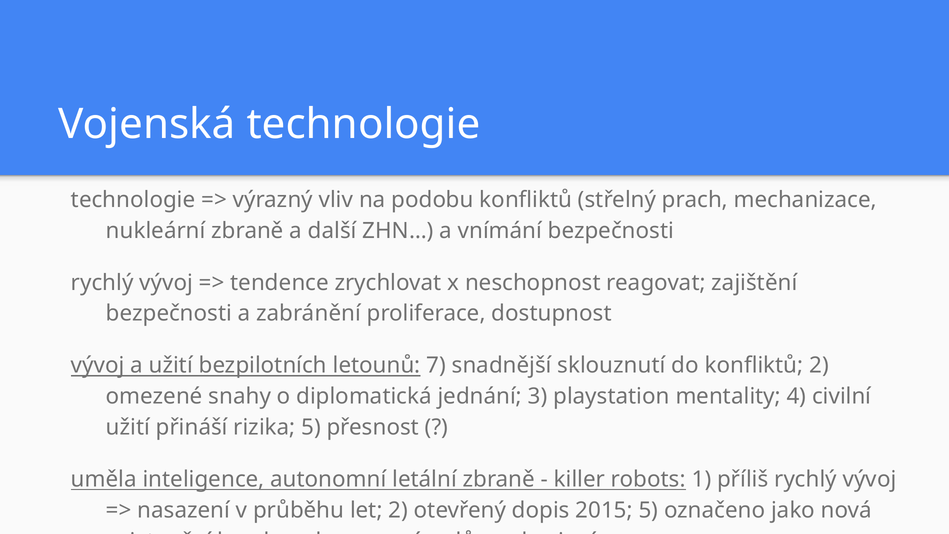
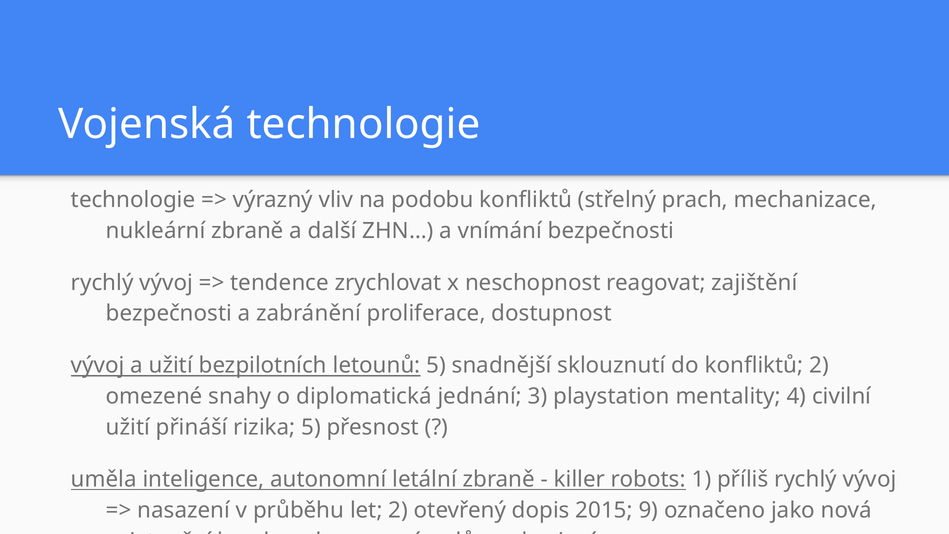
letounů 7: 7 -> 5
2015 5: 5 -> 9
